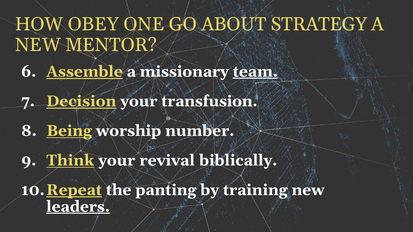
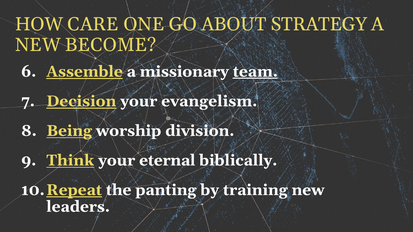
OBEY: OBEY -> CARE
MENTOR: MENTOR -> BECOME
transfusion: transfusion -> evangelism
number: number -> division
revival: revival -> eternal
leaders underline: present -> none
